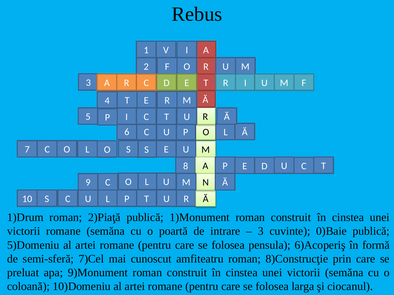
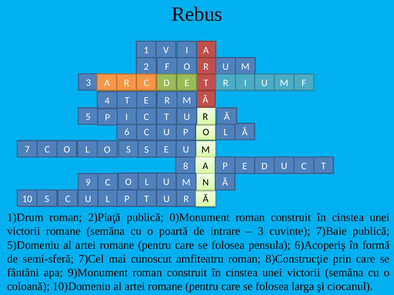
1)Monument: 1)Monument -> 0)Monument
0)Baie: 0)Baie -> 7)Baie
preluat: preluat -> fântâni
